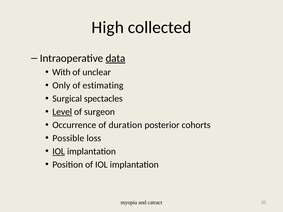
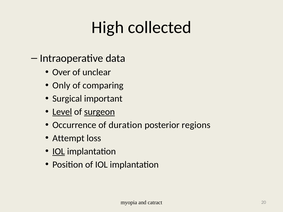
data underline: present -> none
With: With -> Over
estimating: estimating -> comparing
spectacles: spectacles -> important
surgeon underline: none -> present
cohorts: cohorts -> regions
Possible: Possible -> Attempt
